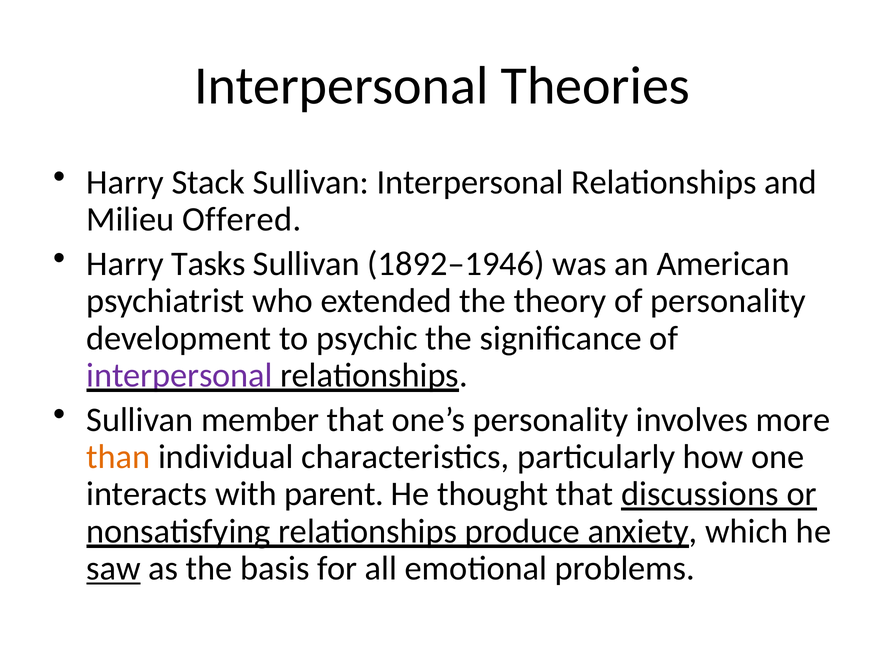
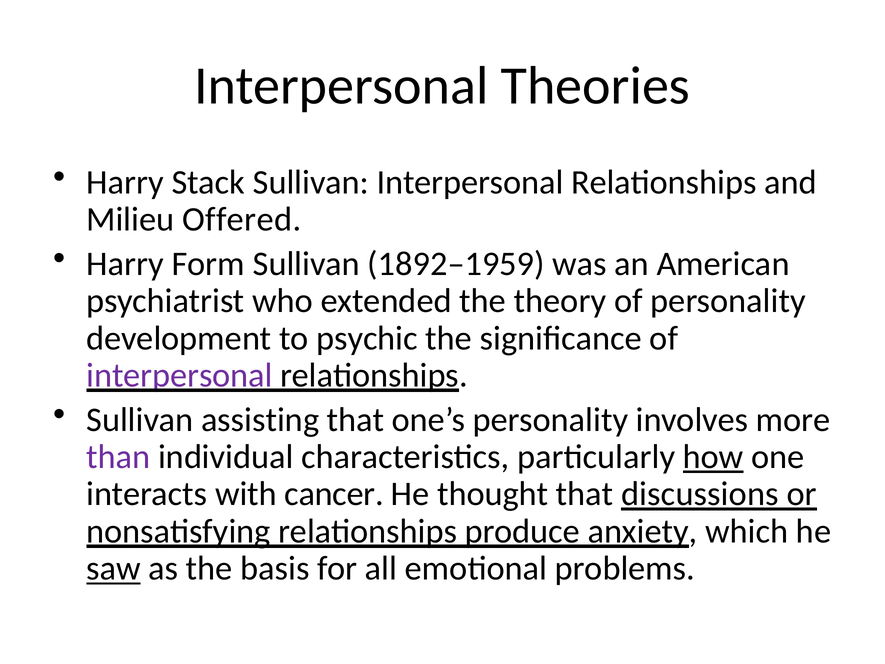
Tasks: Tasks -> Form
1892–1946: 1892–1946 -> 1892–1959
member: member -> assisting
than colour: orange -> purple
how underline: none -> present
parent: parent -> cancer
